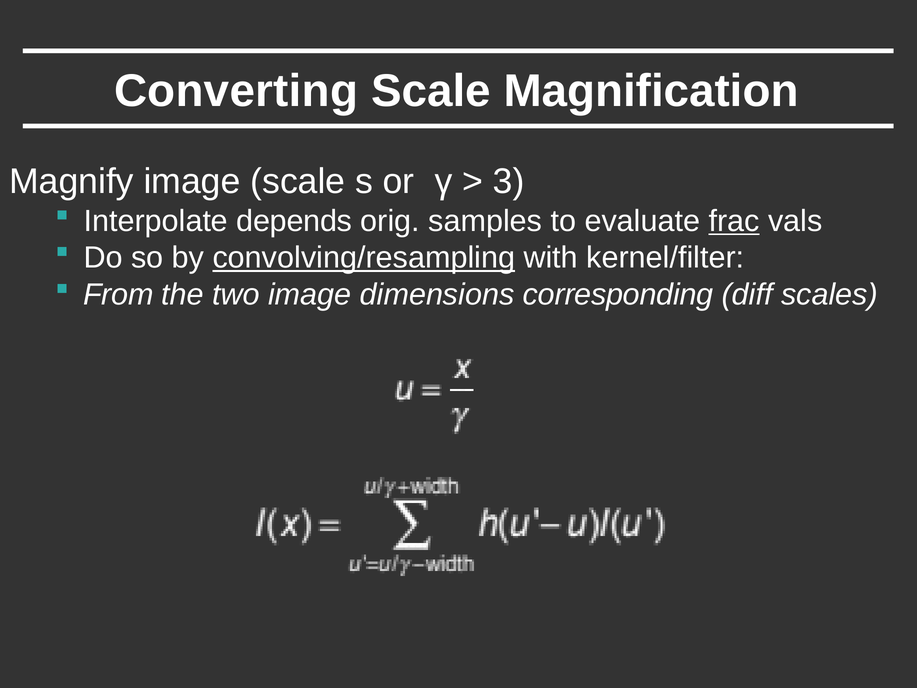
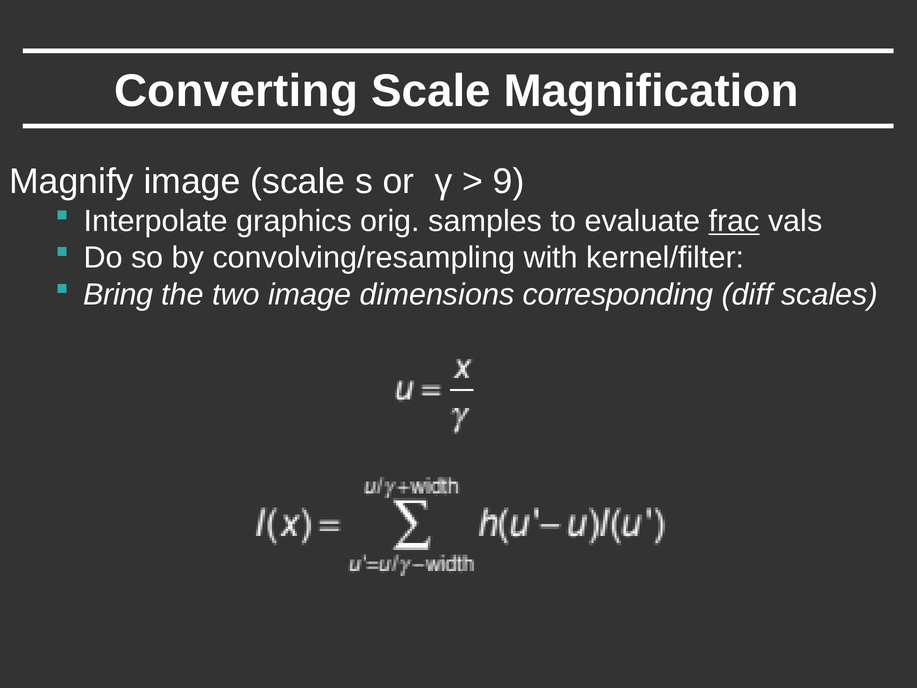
3: 3 -> 9
depends: depends -> graphics
convolving/resampling underline: present -> none
From: From -> Bring
